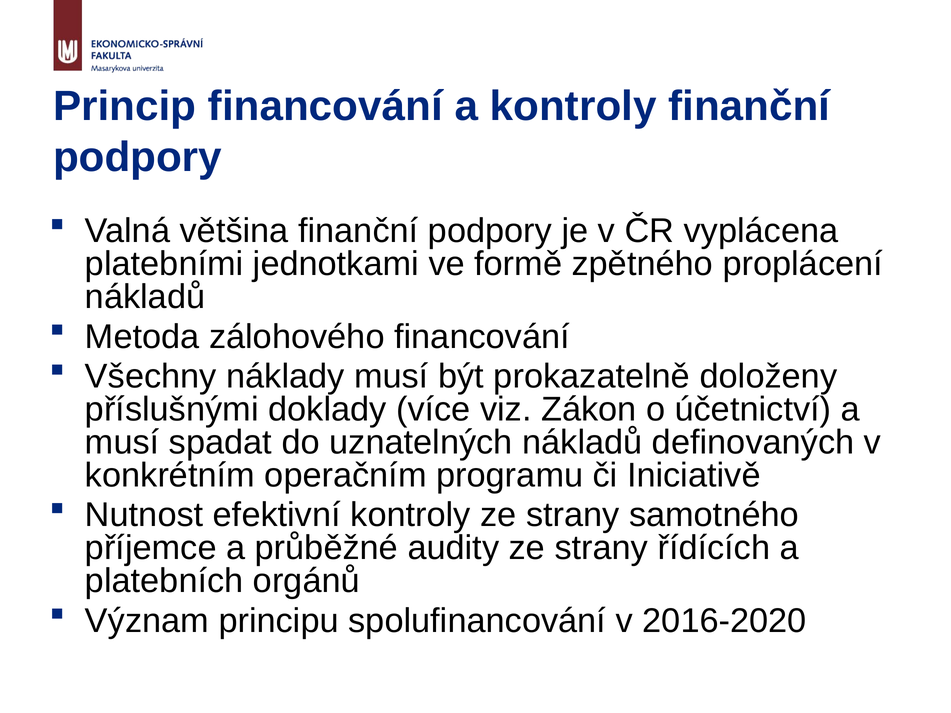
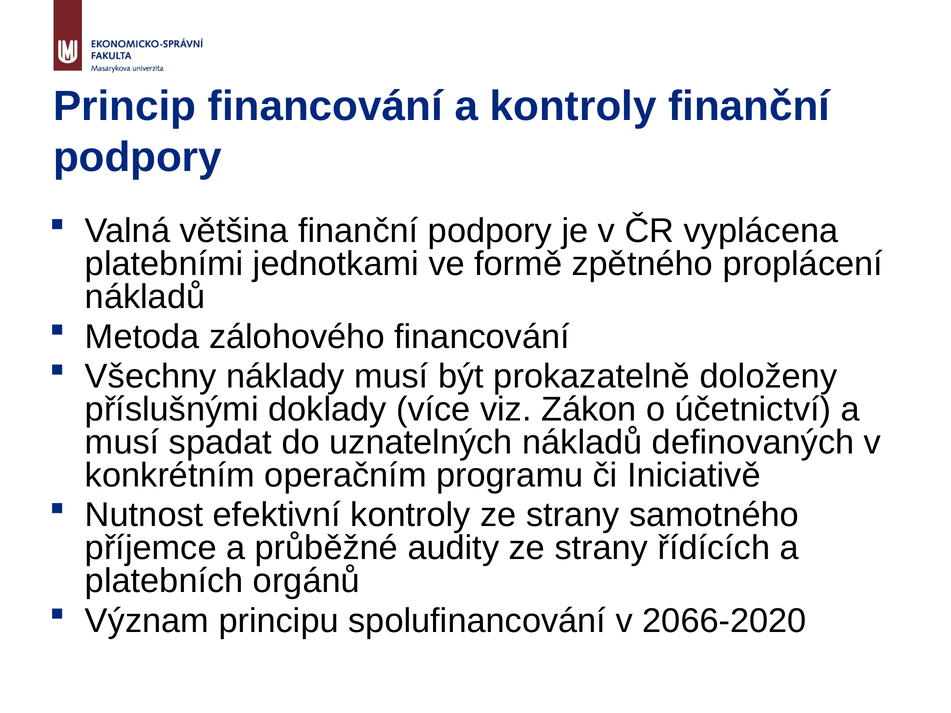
2016-2020: 2016-2020 -> 2066-2020
